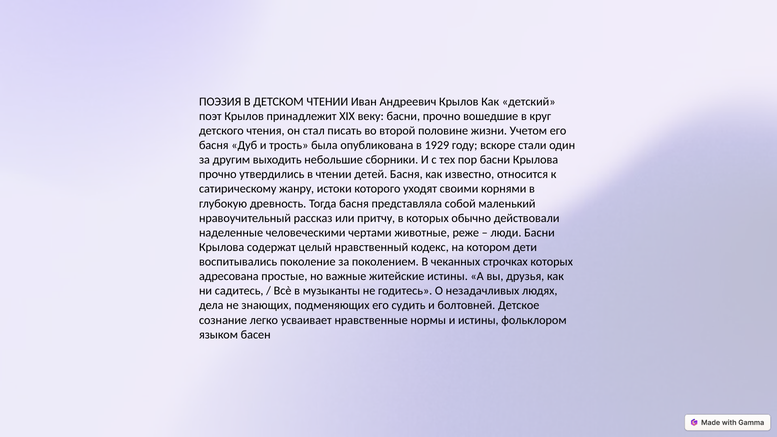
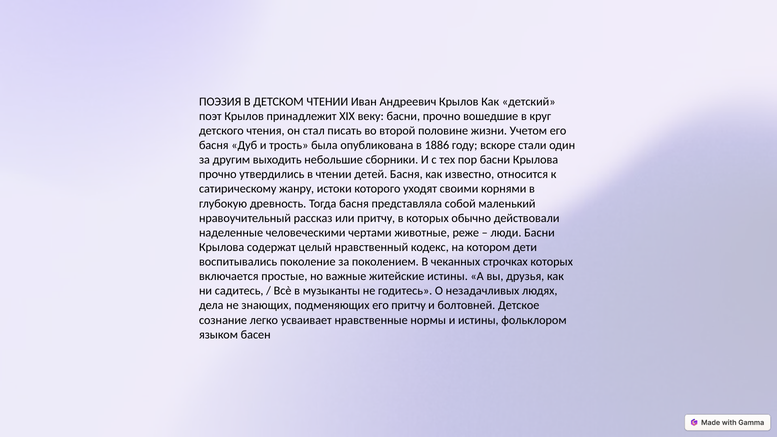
1929: 1929 -> 1886
адресована: адресована -> включается
его судить: судить -> притчу
